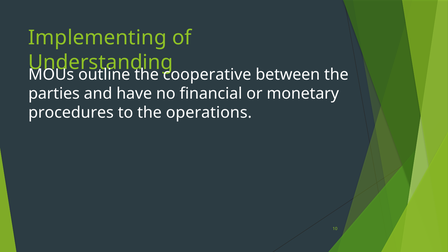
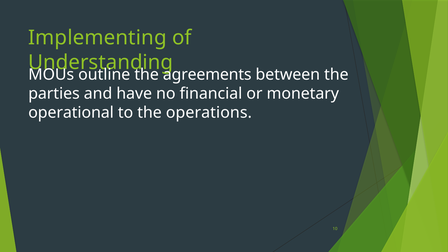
cooperative: cooperative -> agreements
procedures: procedures -> operational
